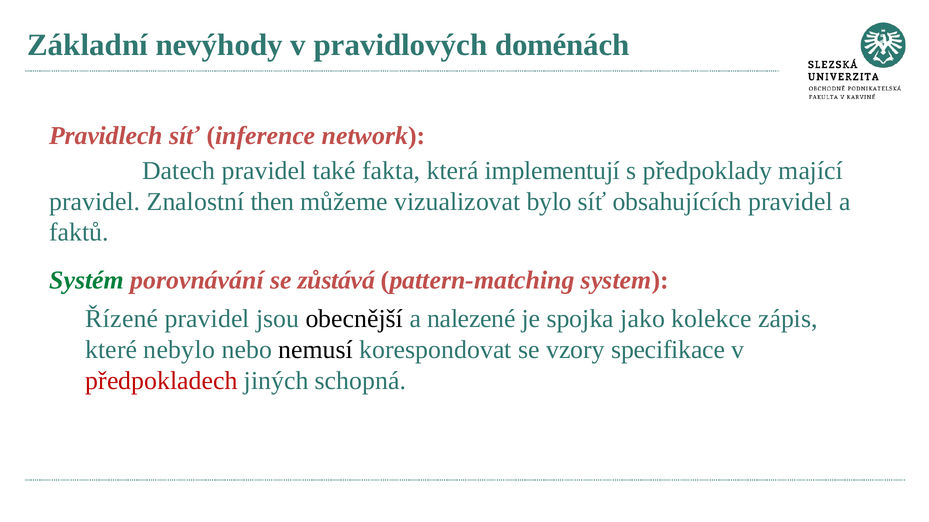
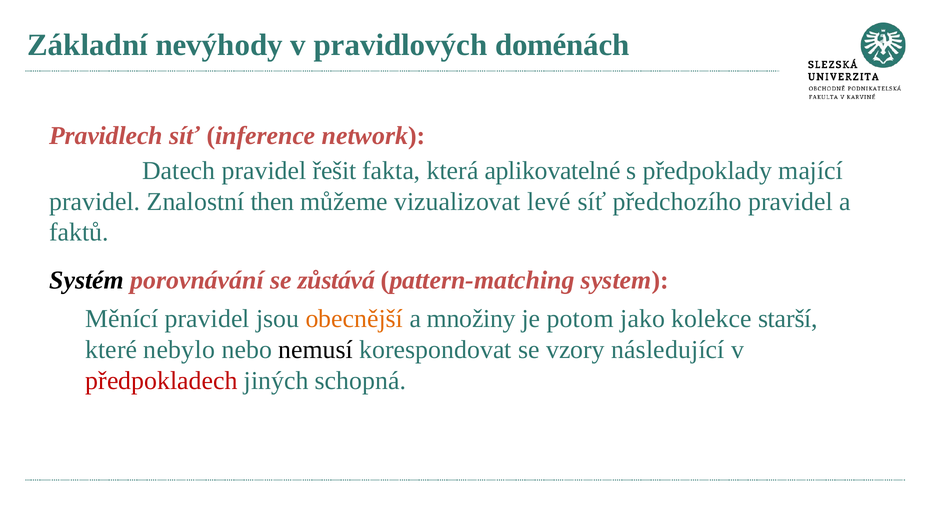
také: také -> řešit
implementují: implementují -> aplikovatelné
bylo: bylo -> levé
obsahujících: obsahujících -> předchozího
Systém colour: green -> black
Řízené: Řízené -> Měnící
obecnější colour: black -> orange
nalezené: nalezené -> množiny
spojka: spojka -> potom
zápis: zápis -> starší
specifikace: specifikace -> následující
